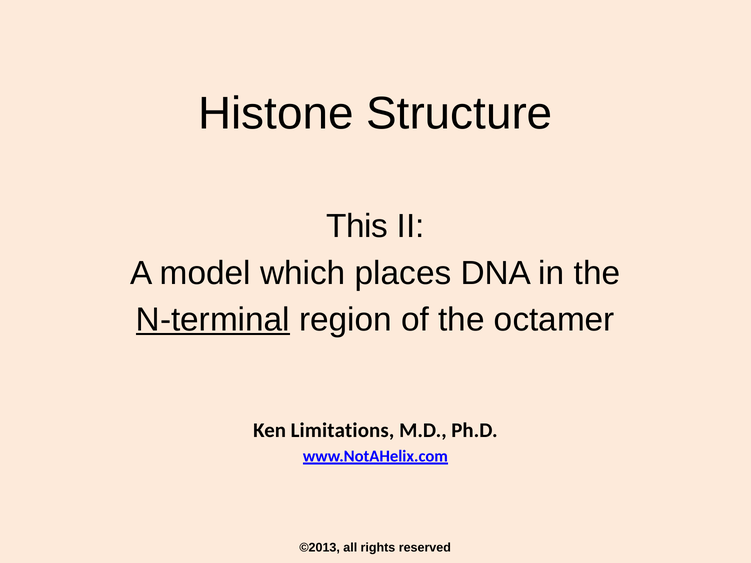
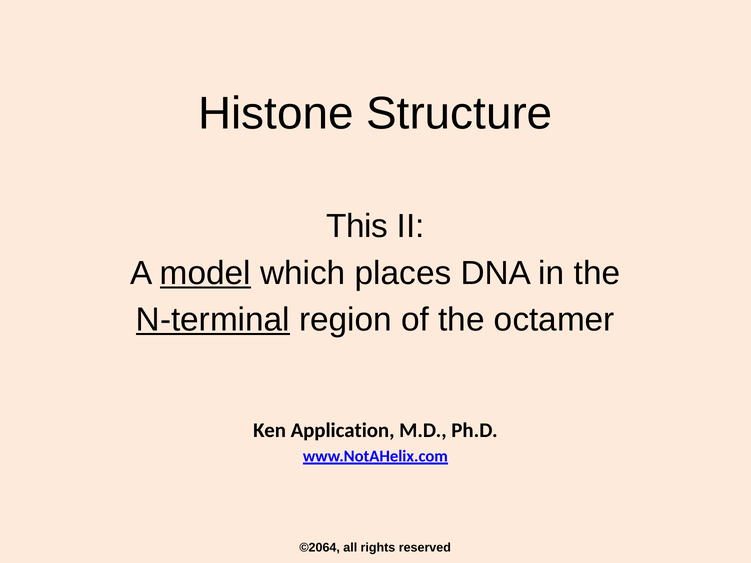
model underline: none -> present
Limitations: Limitations -> Application
©2013: ©2013 -> ©2064
